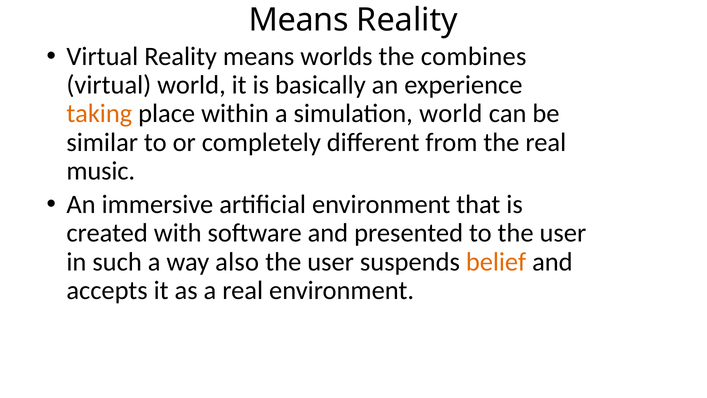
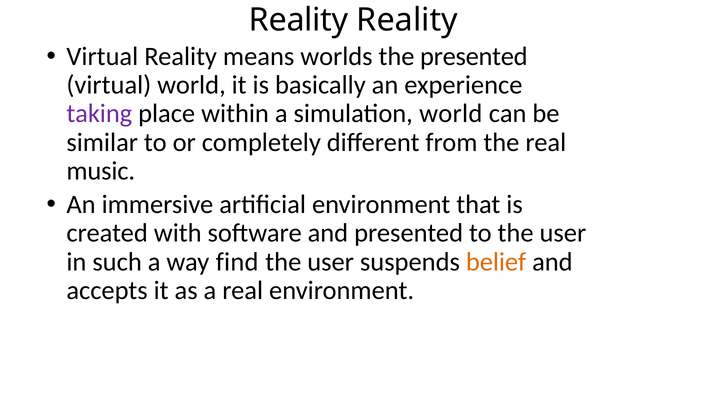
Means at (299, 20): Means -> Reality
the combines: combines -> presented
taking colour: orange -> purple
also: also -> find
